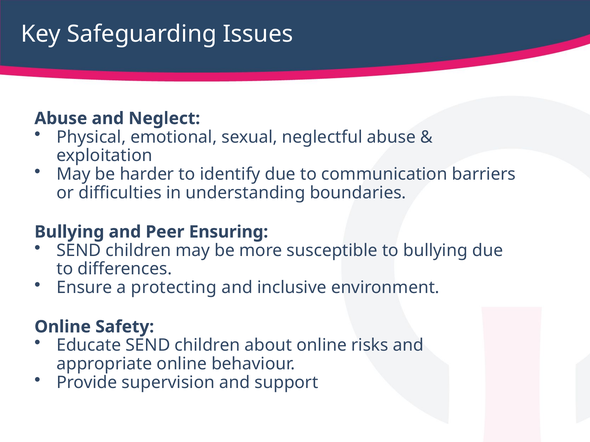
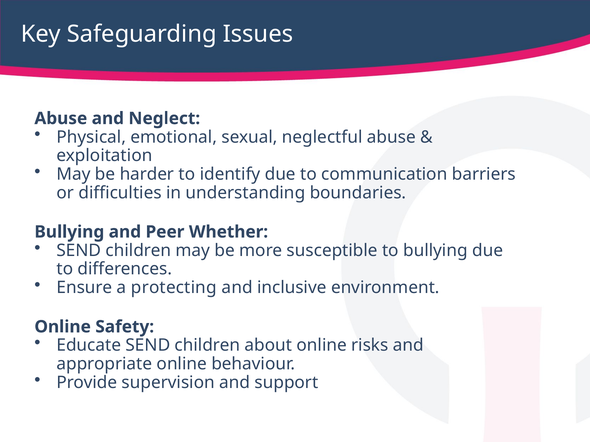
Ensuring: Ensuring -> Whether
